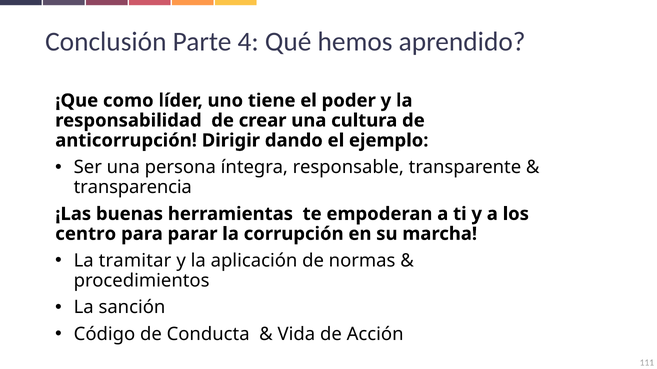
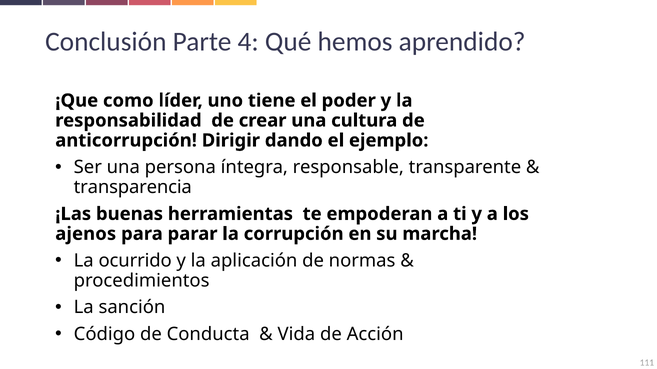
centro: centro -> ajenos
tramitar: tramitar -> ocurrido
